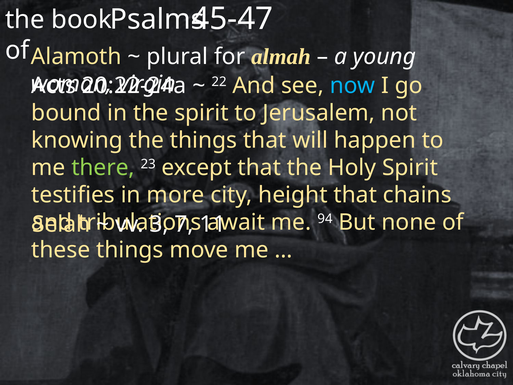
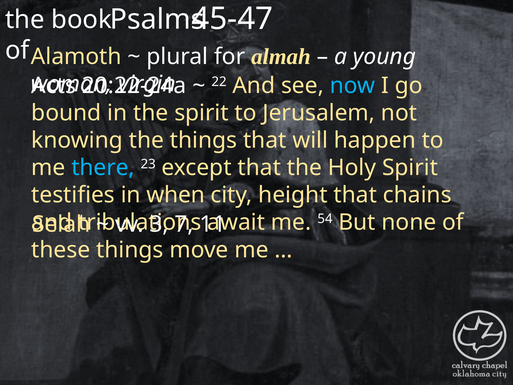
there colour: light green -> light blue
more: more -> when
94: 94 -> 54
